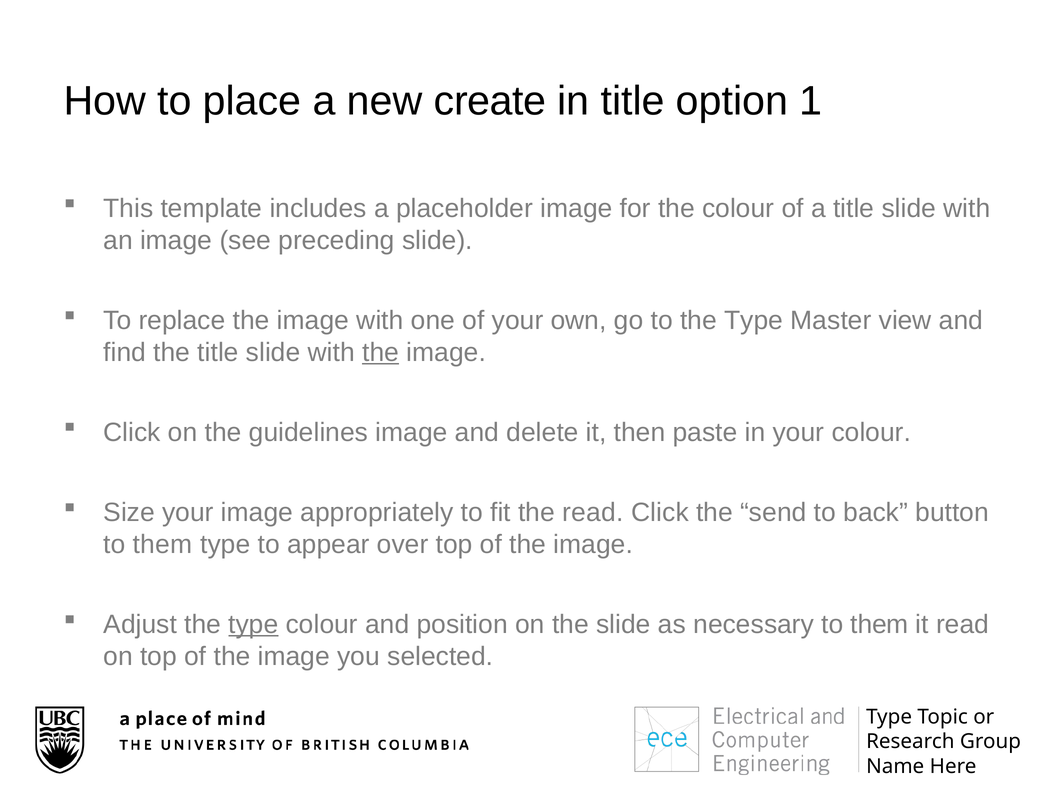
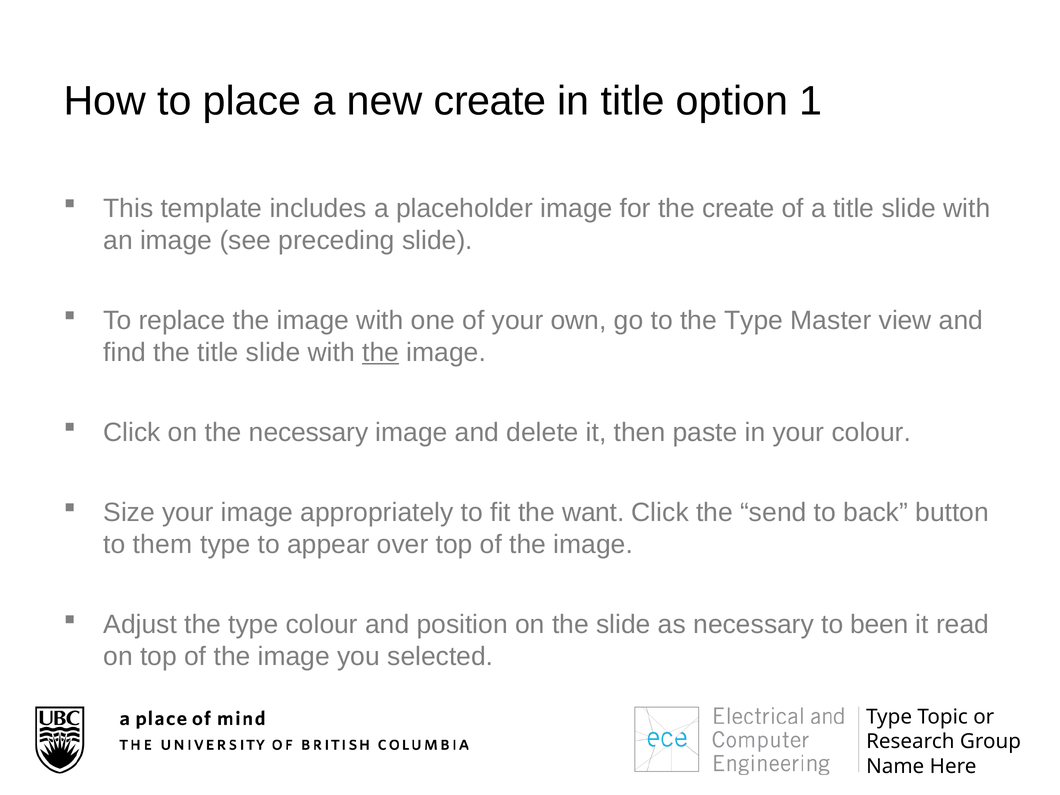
the colour: colour -> create
the guidelines: guidelines -> necessary
the read: read -> want
type at (253, 624) underline: present -> none
necessary to them: them -> been
